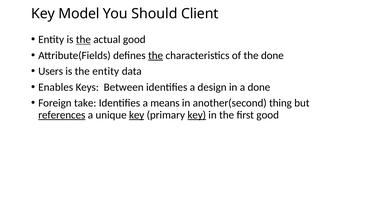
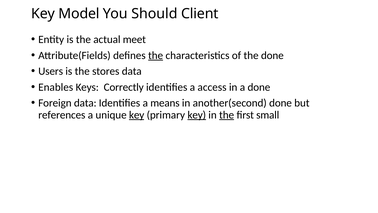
the at (83, 39) underline: present -> none
actual good: good -> meet
the entity: entity -> stores
Between: Between -> Correctly
design: design -> access
Foreign take: take -> data
another(second thing: thing -> done
references underline: present -> none
the at (227, 115) underline: none -> present
first good: good -> small
